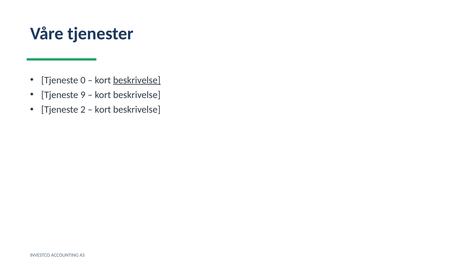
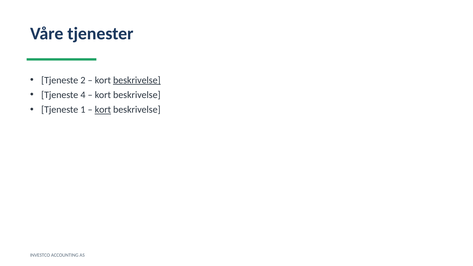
0: 0 -> 2
9: 9 -> 4
2: 2 -> 1
kort at (103, 110) underline: none -> present
